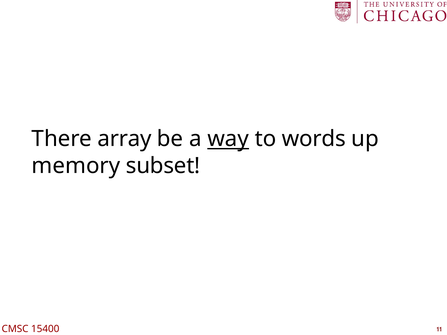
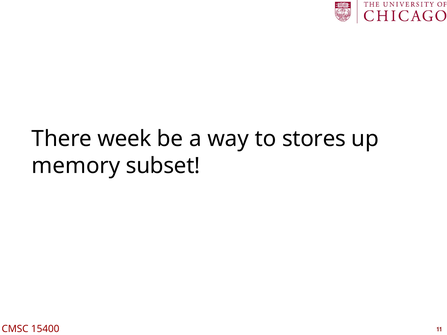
array: array -> week
way underline: present -> none
words: words -> stores
